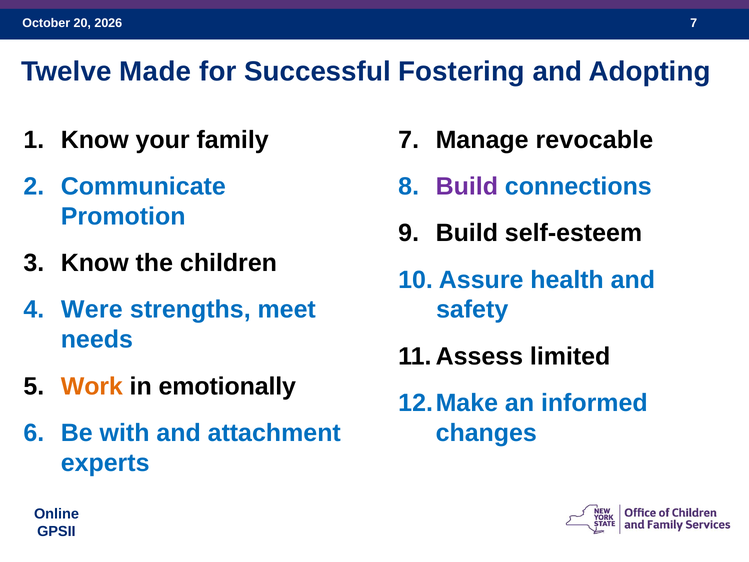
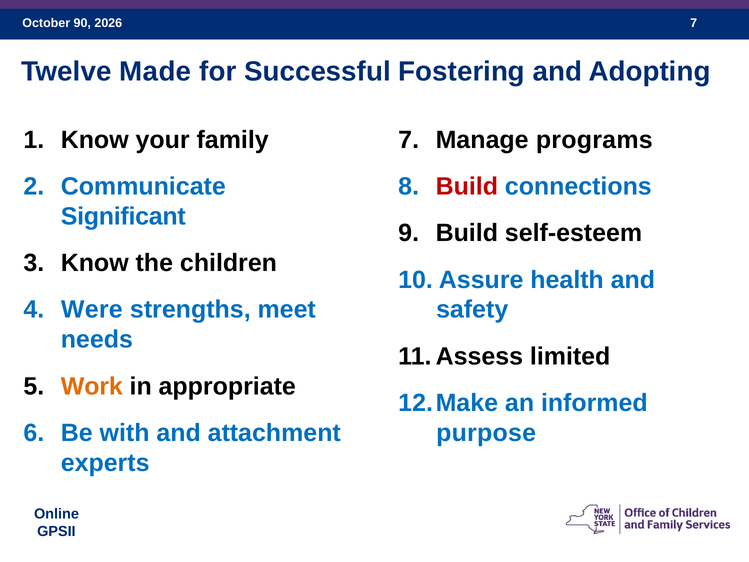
20: 20 -> 90
revocable: revocable -> programs
Build at (467, 186) colour: purple -> red
Promotion: Promotion -> Significant
emotionally: emotionally -> appropriate
changes: changes -> purpose
